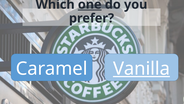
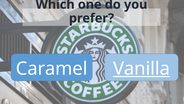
one underline: present -> none
